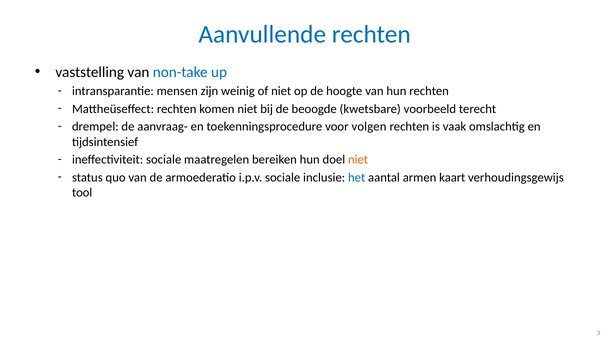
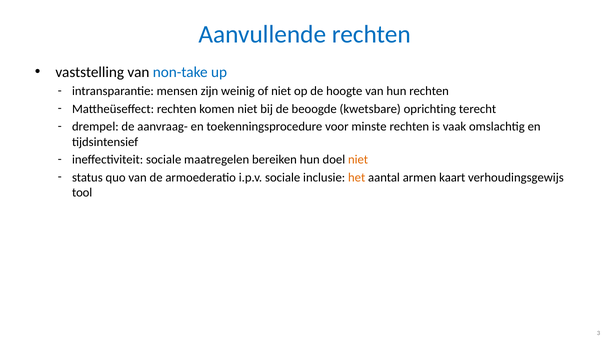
voorbeeld: voorbeeld -> oprichting
volgen: volgen -> minste
het colour: blue -> orange
